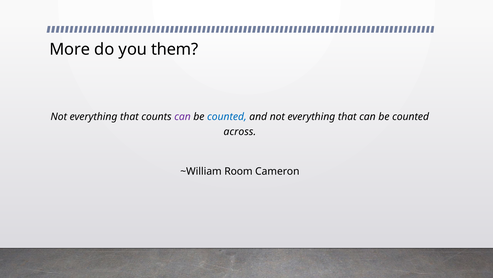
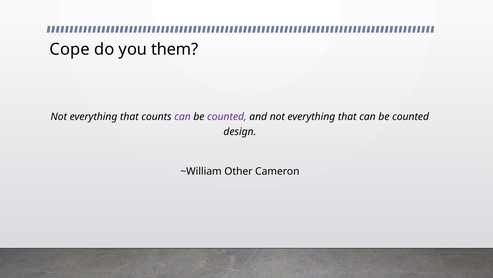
More: More -> Cope
counted at (227, 116) colour: blue -> purple
across: across -> design
Room: Room -> Other
